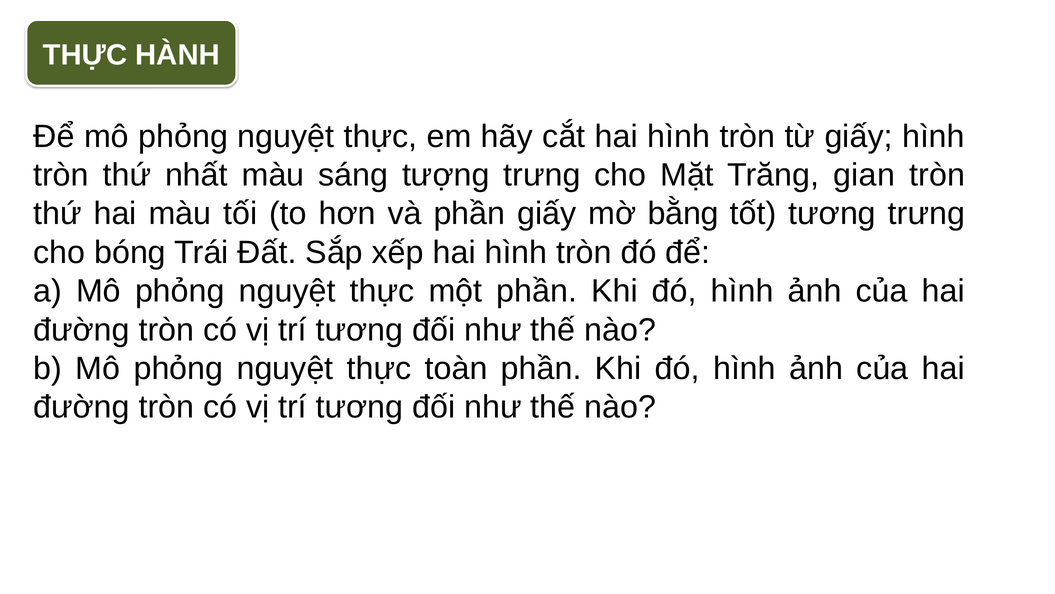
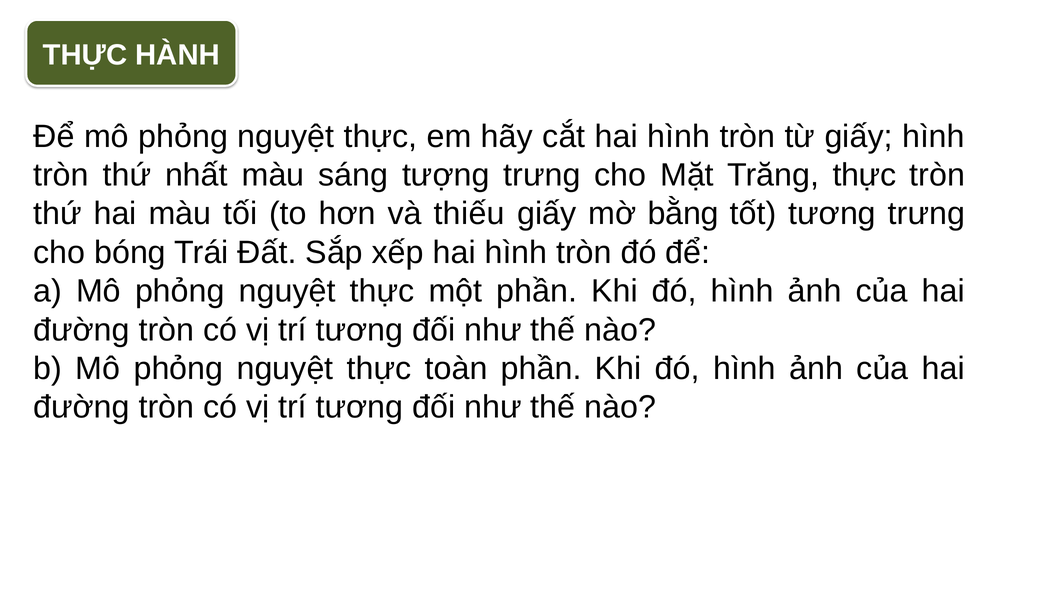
Trăng gian: gian -> thực
và phần: phần -> thiếu
